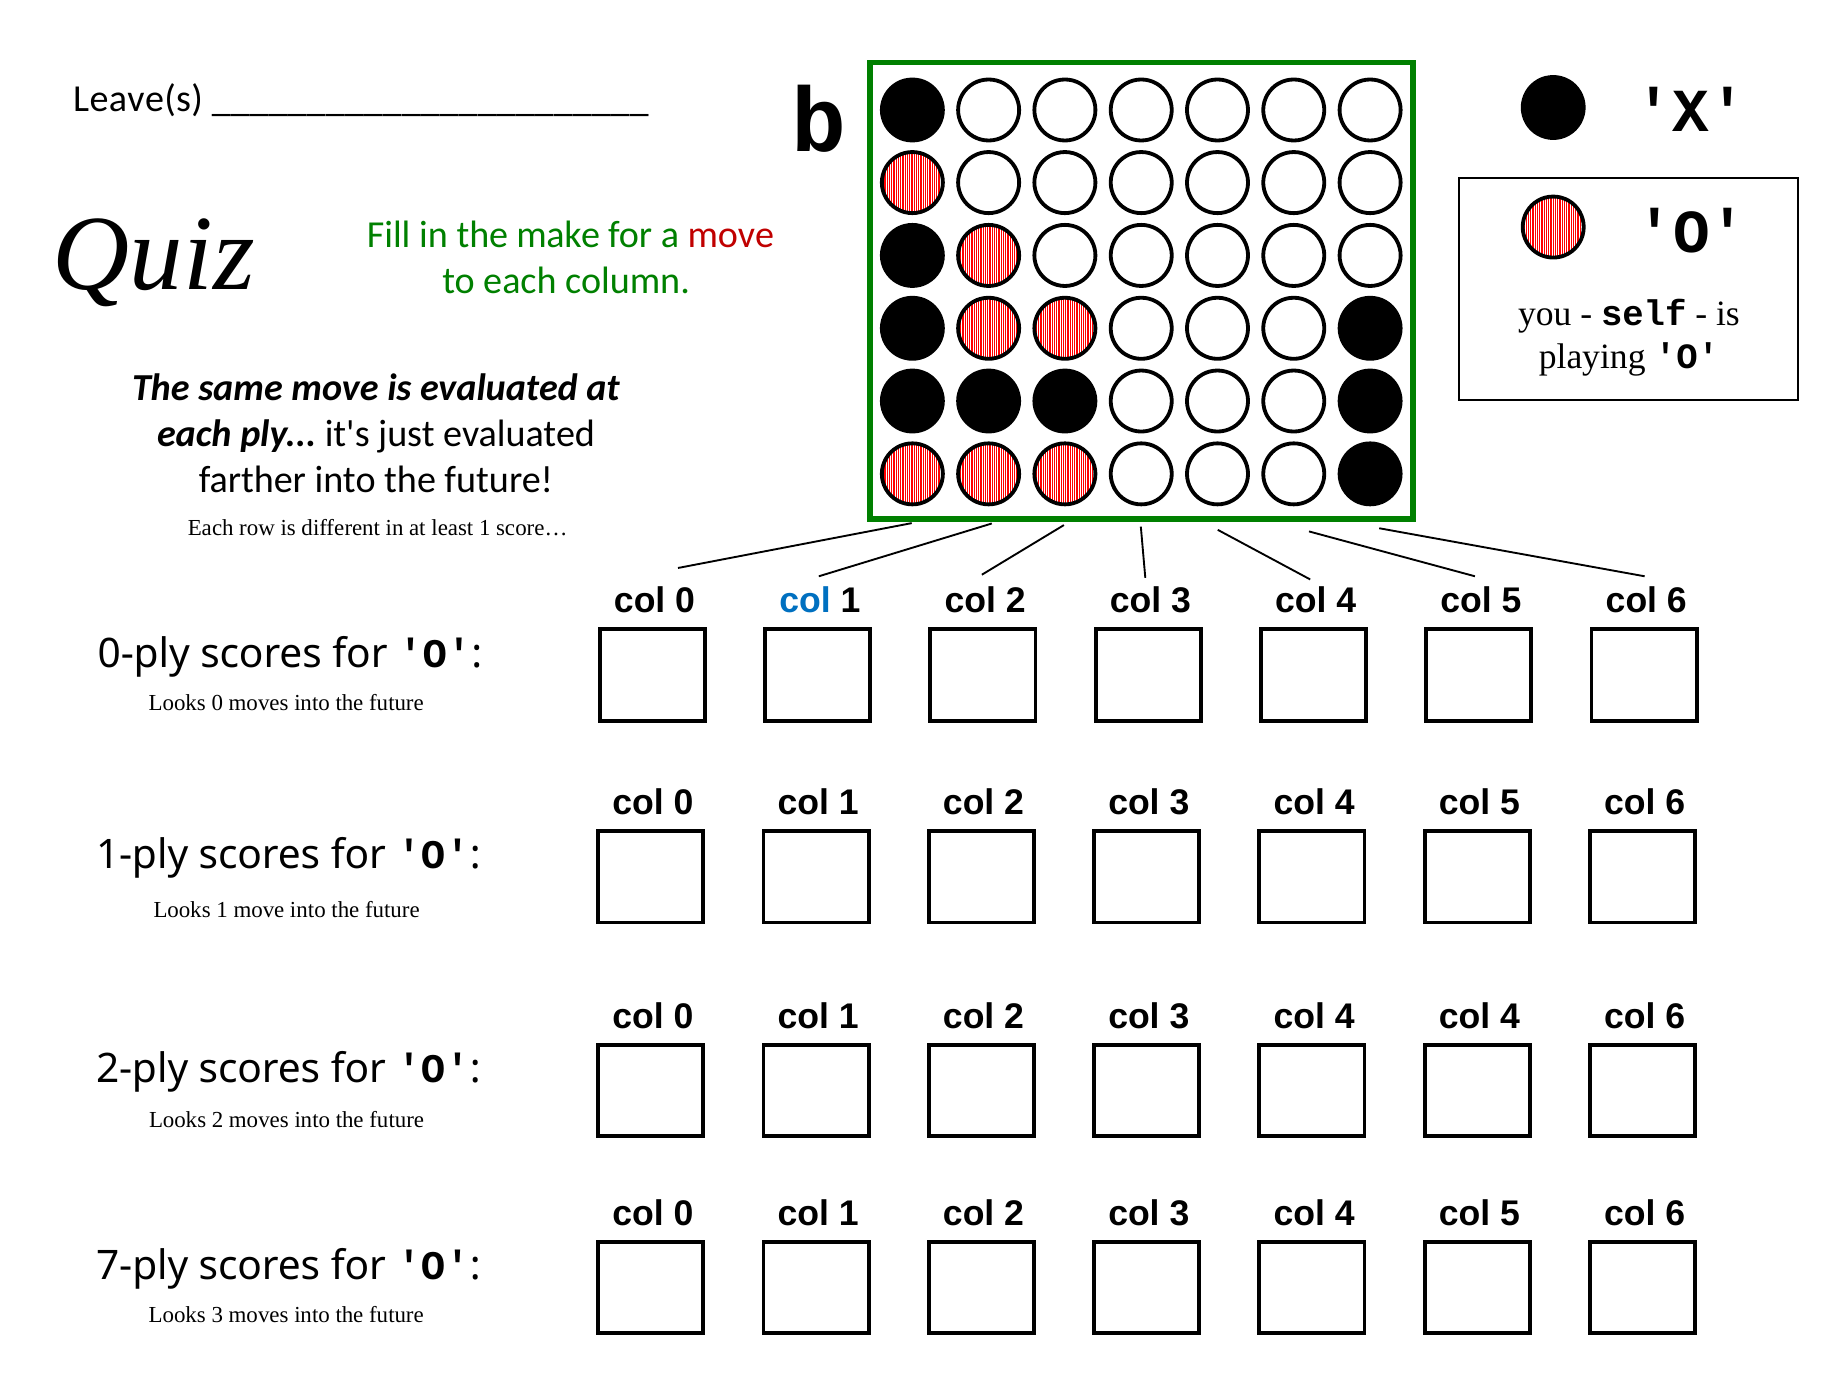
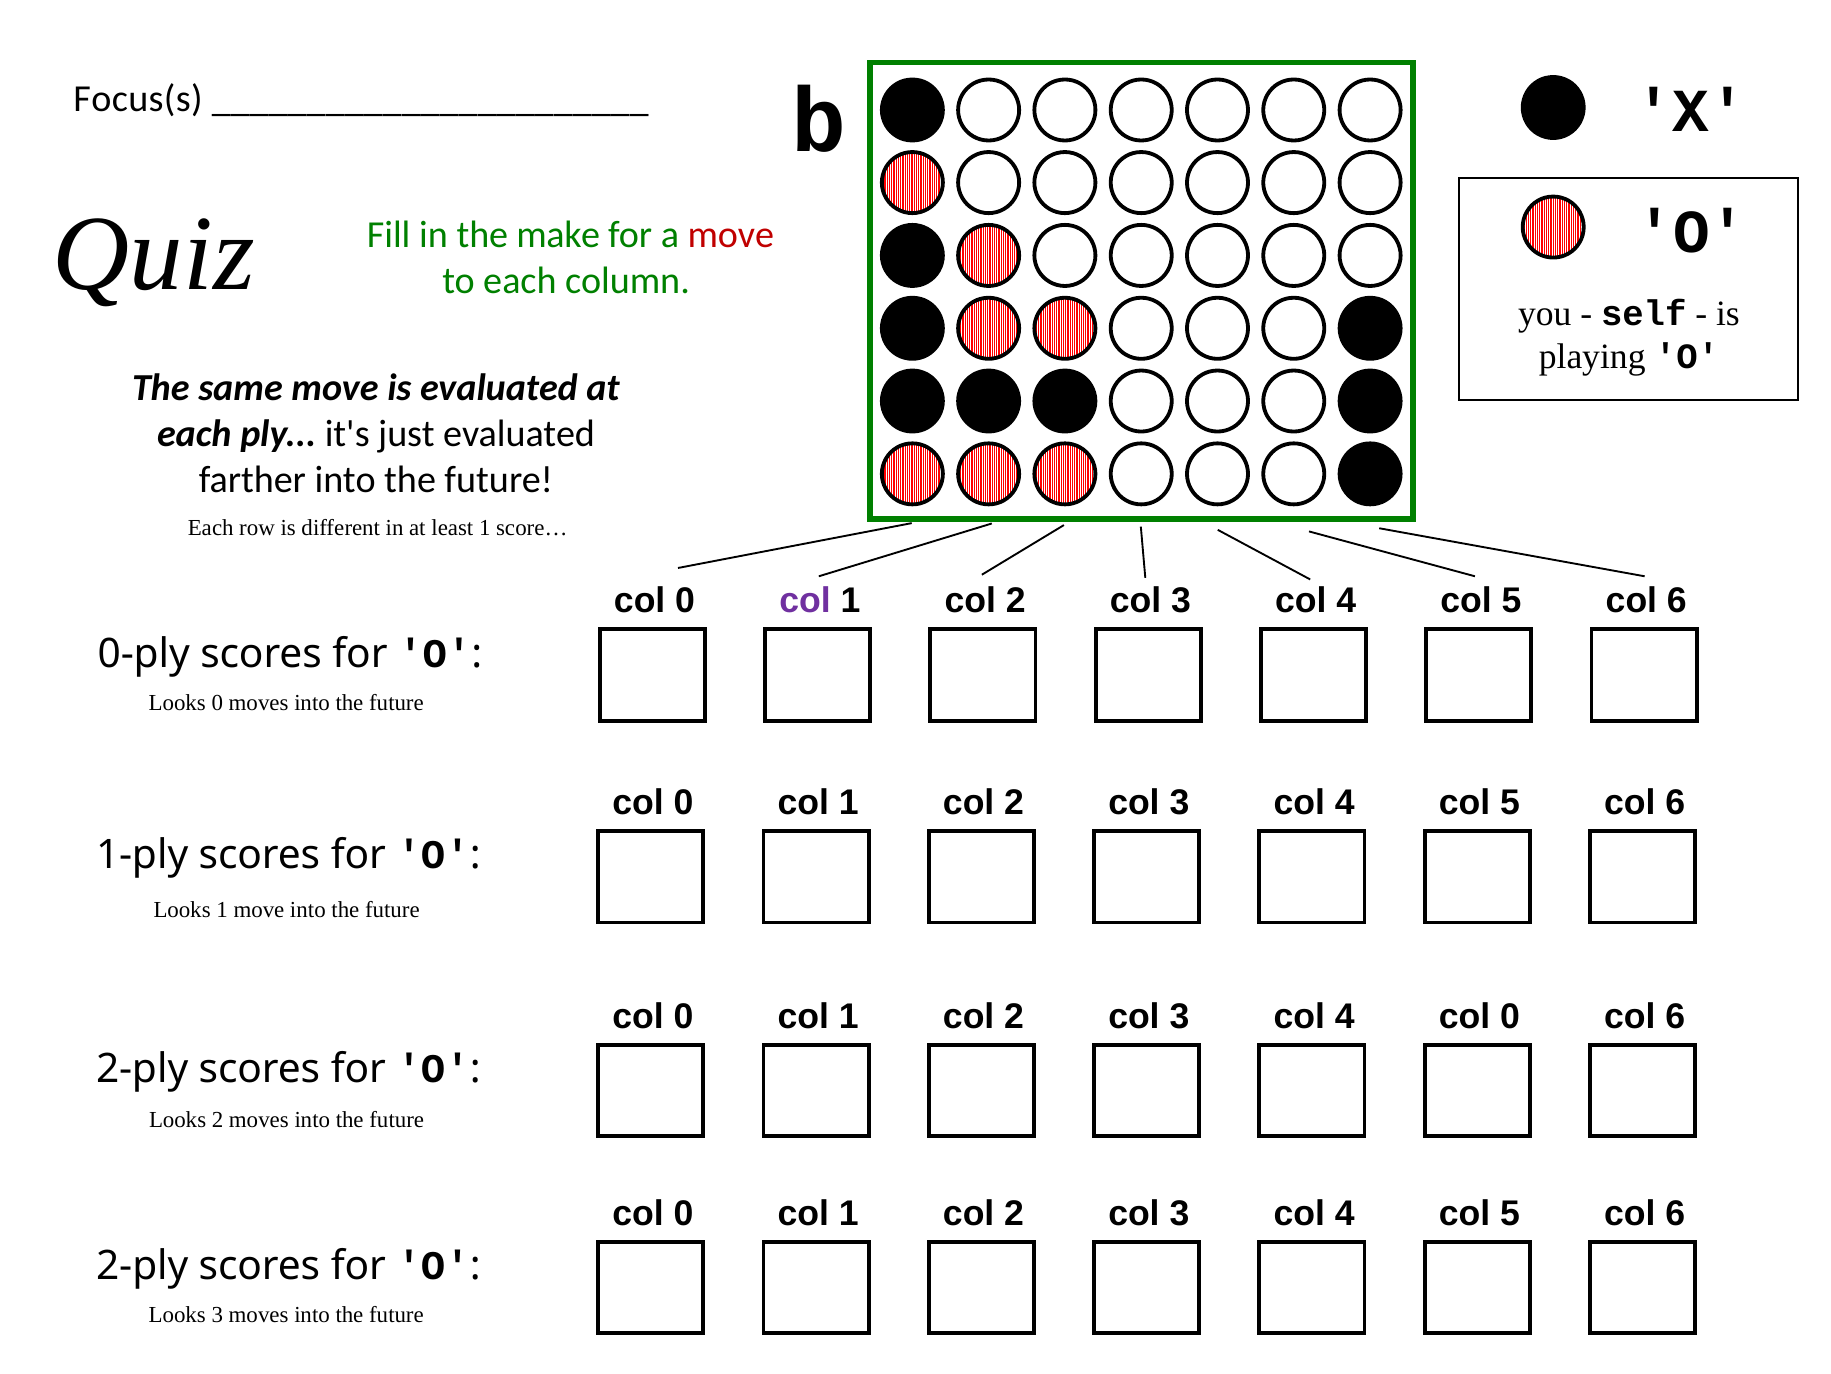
Leave(s: Leave(s -> Focus(s
col at (805, 601) colour: blue -> purple
4 col 4: 4 -> 0
7-ply at (142, 1265): 7-ply -> 2-ply
